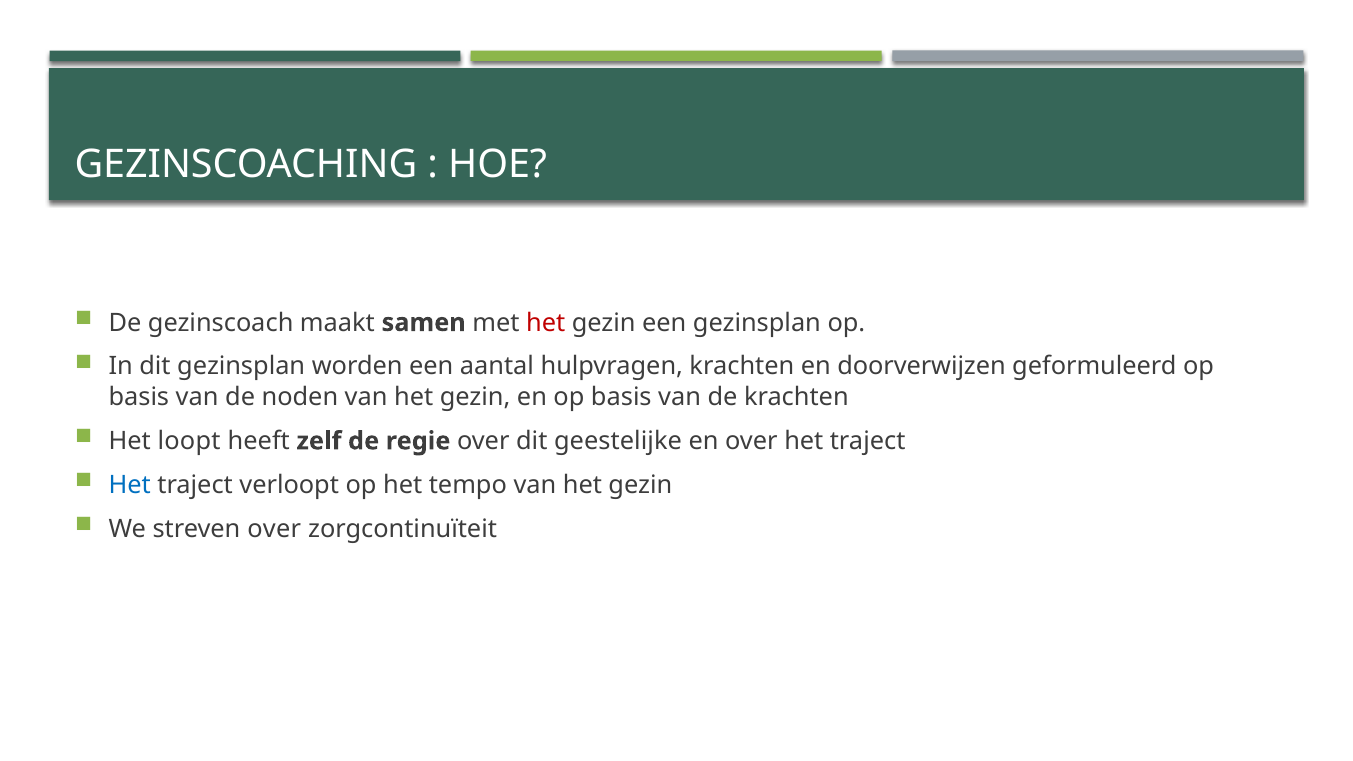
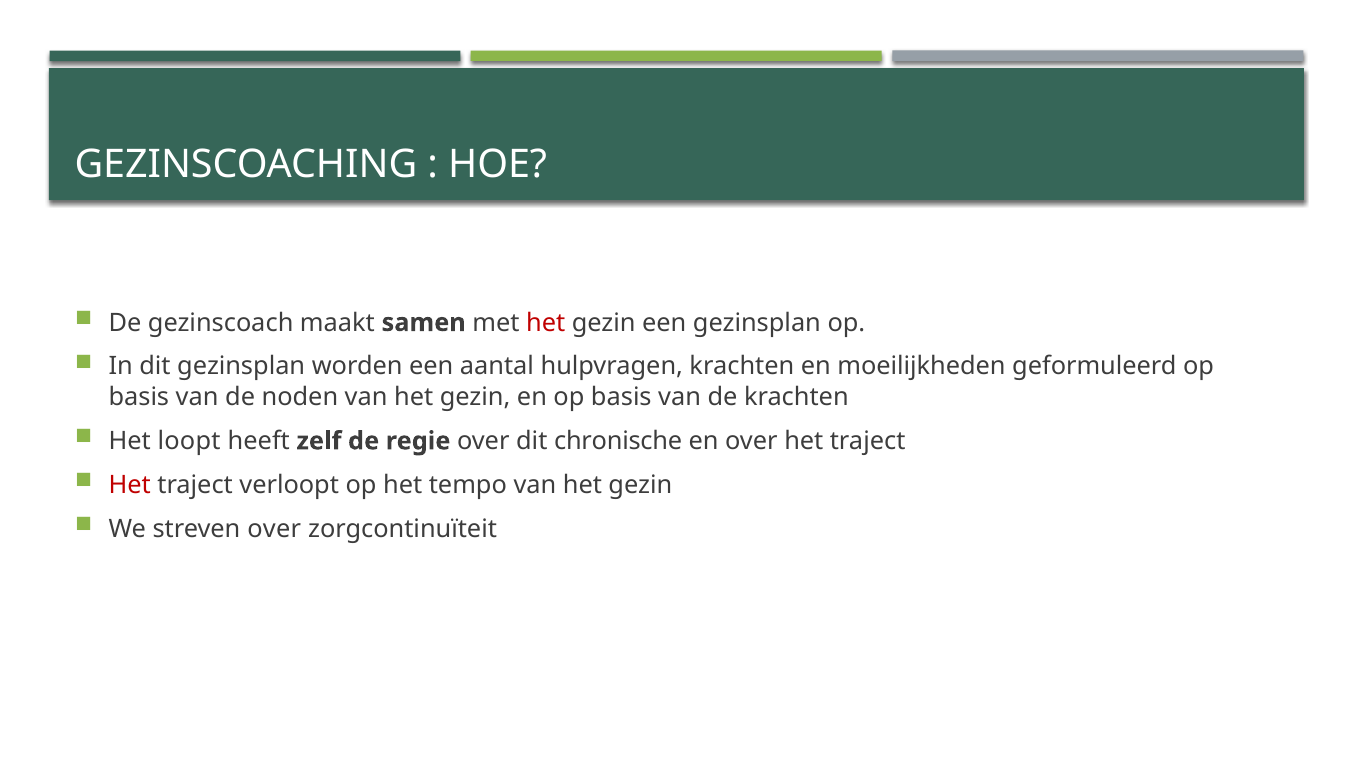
doorverwijzen: doorverwijzen -> moeilijkheden
geestelijke: geestelijke -> chronische
Het at (130, 485) colour: blue -> red
